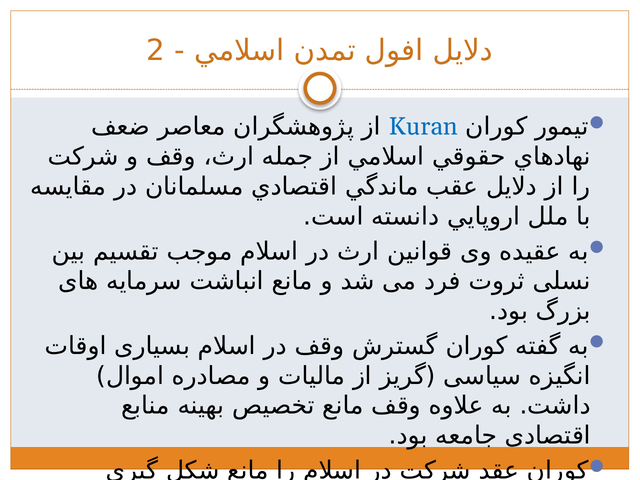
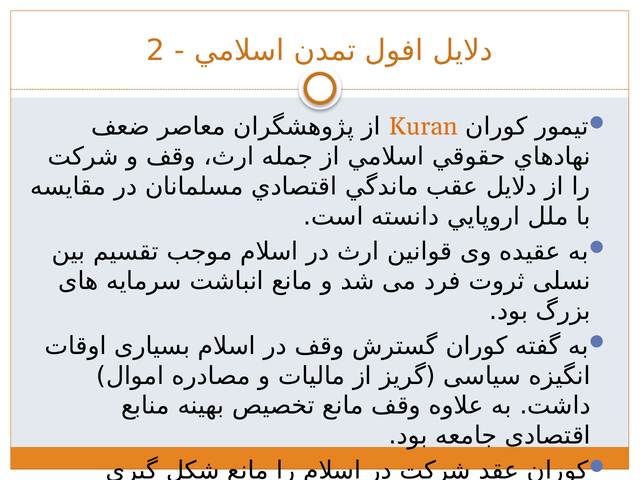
Kuran colour: blue -> orange
